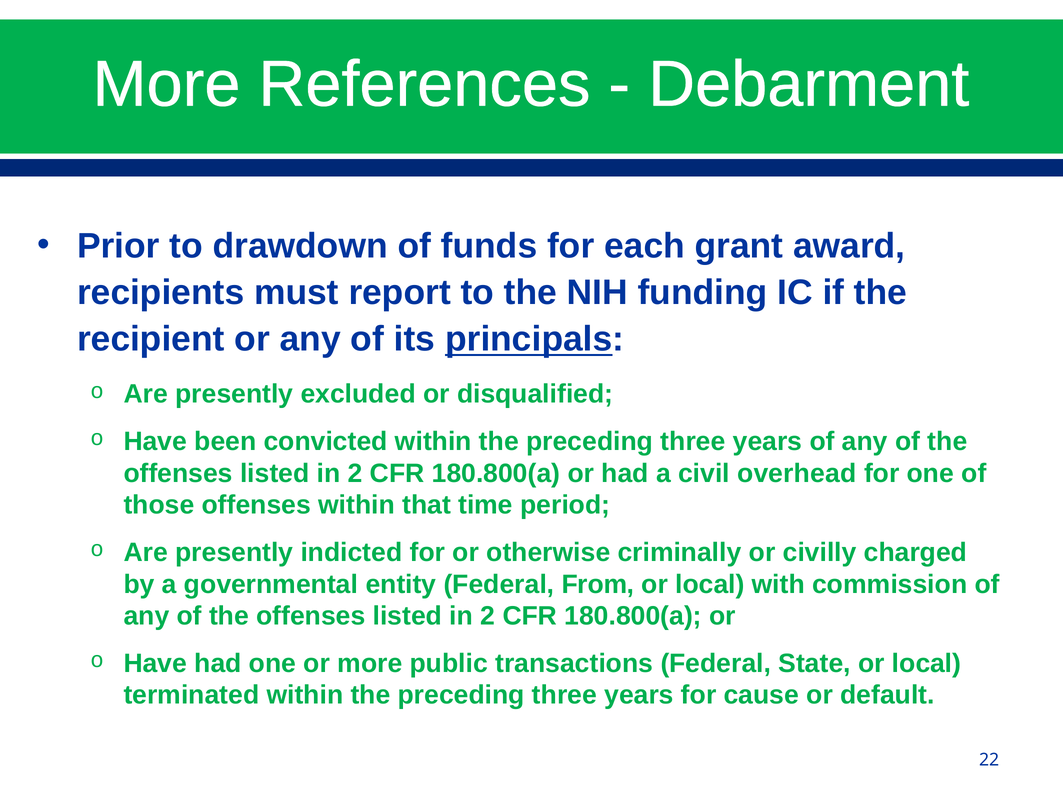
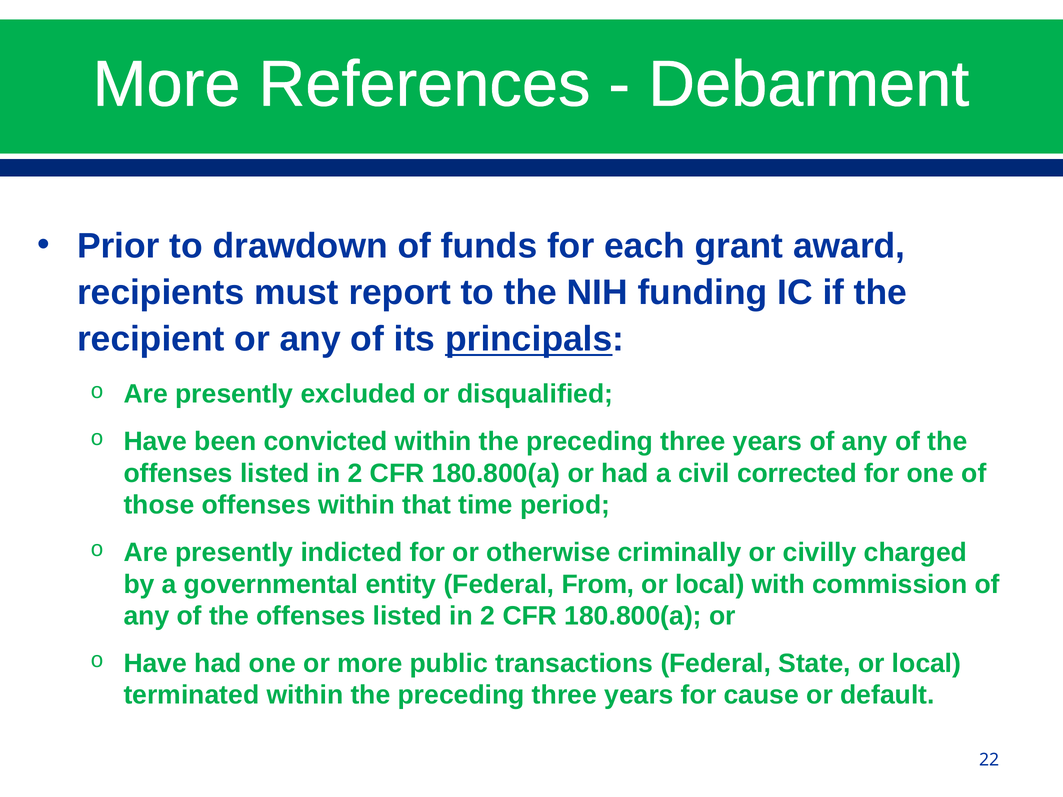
overhead: overhead -> corrected
